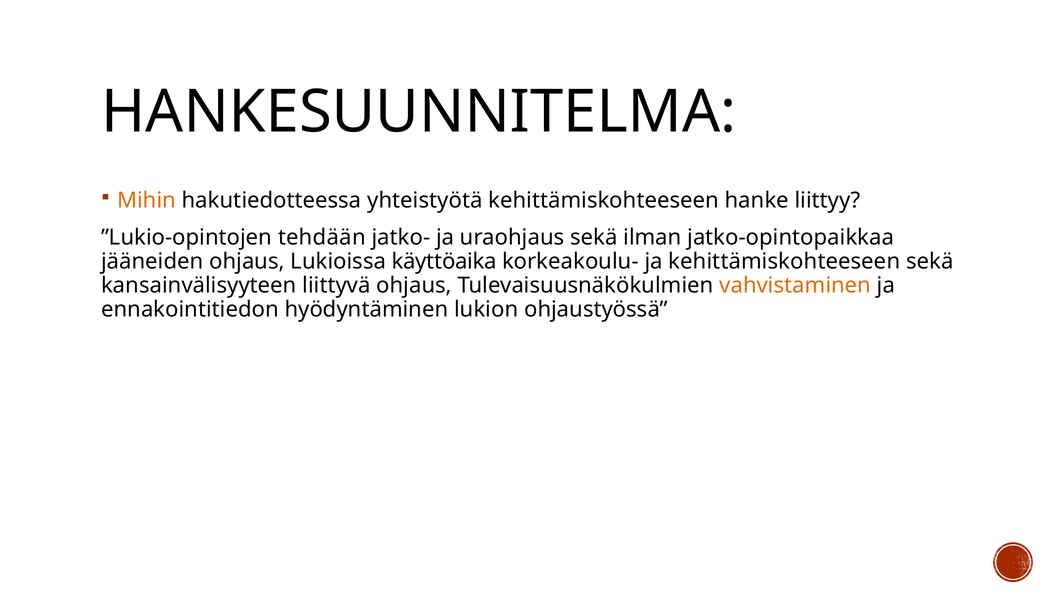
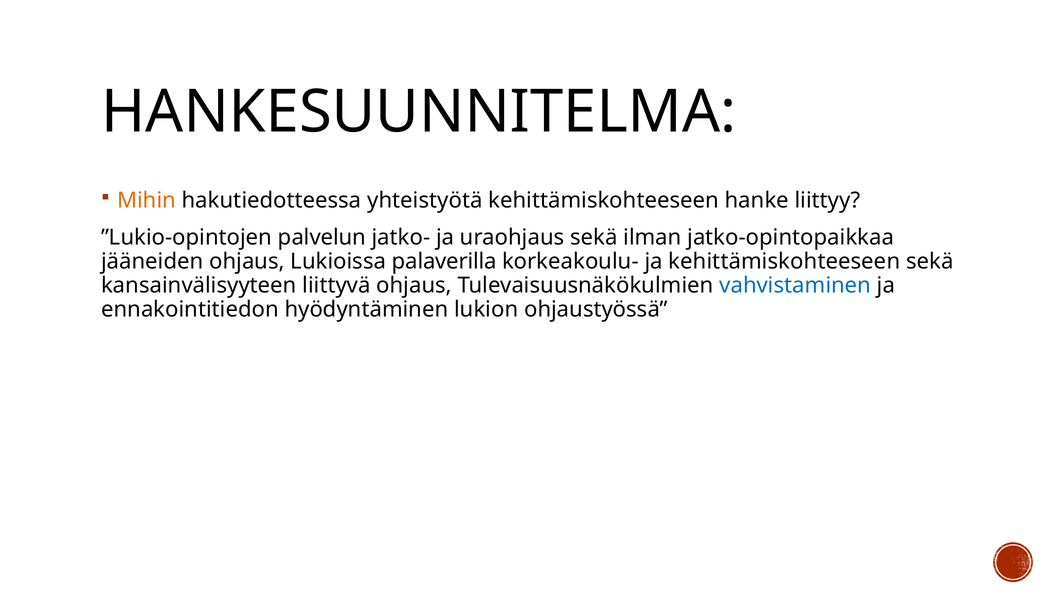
tehdään: tehdään -> palvelun
käyttöaika: käyttöaika -> palaverilla
vahvistaminen colour: orange -> blue
